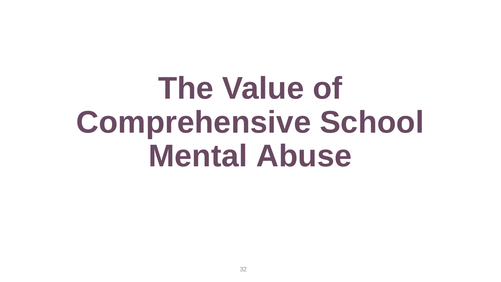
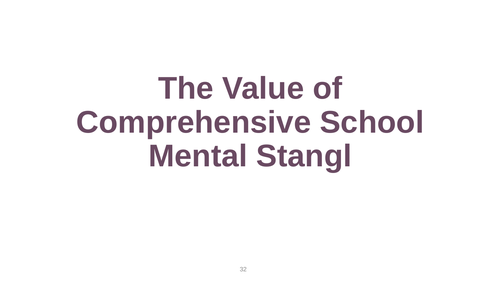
Abuse: Abuse -> Stangl
